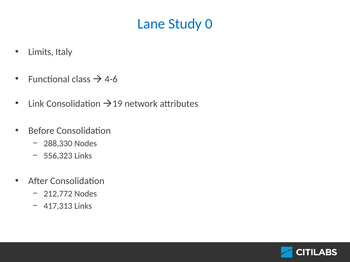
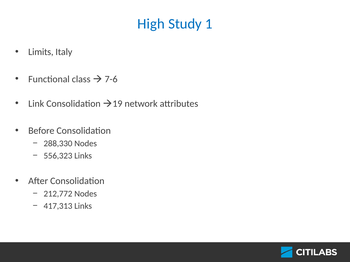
Lane: Lane -> High
0: 0 -> 1
4-6: 4-6 -> 7-6
